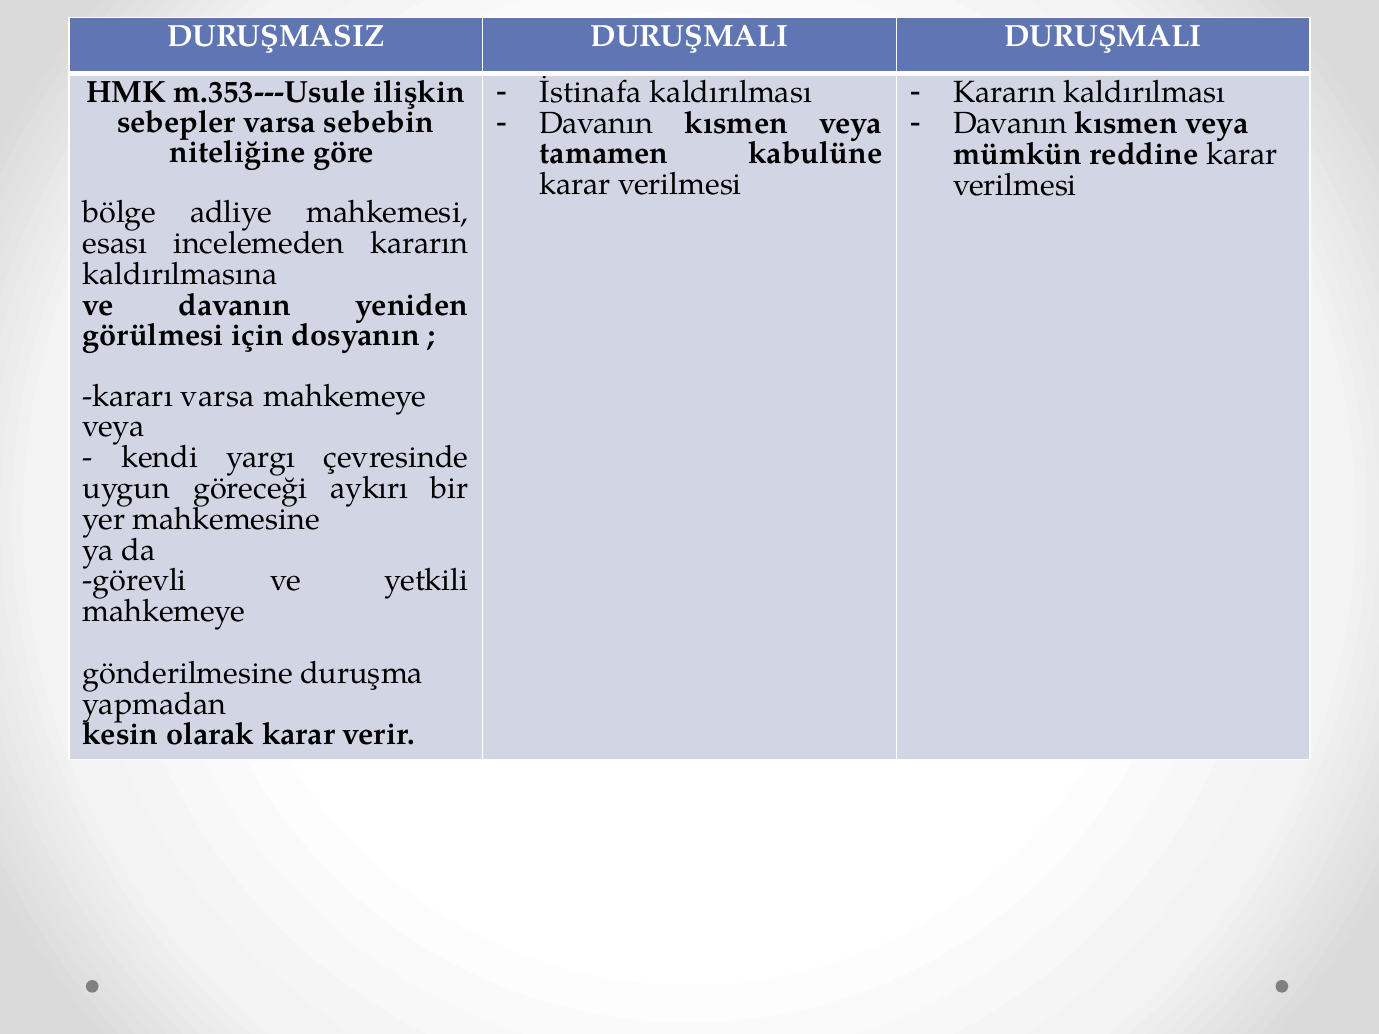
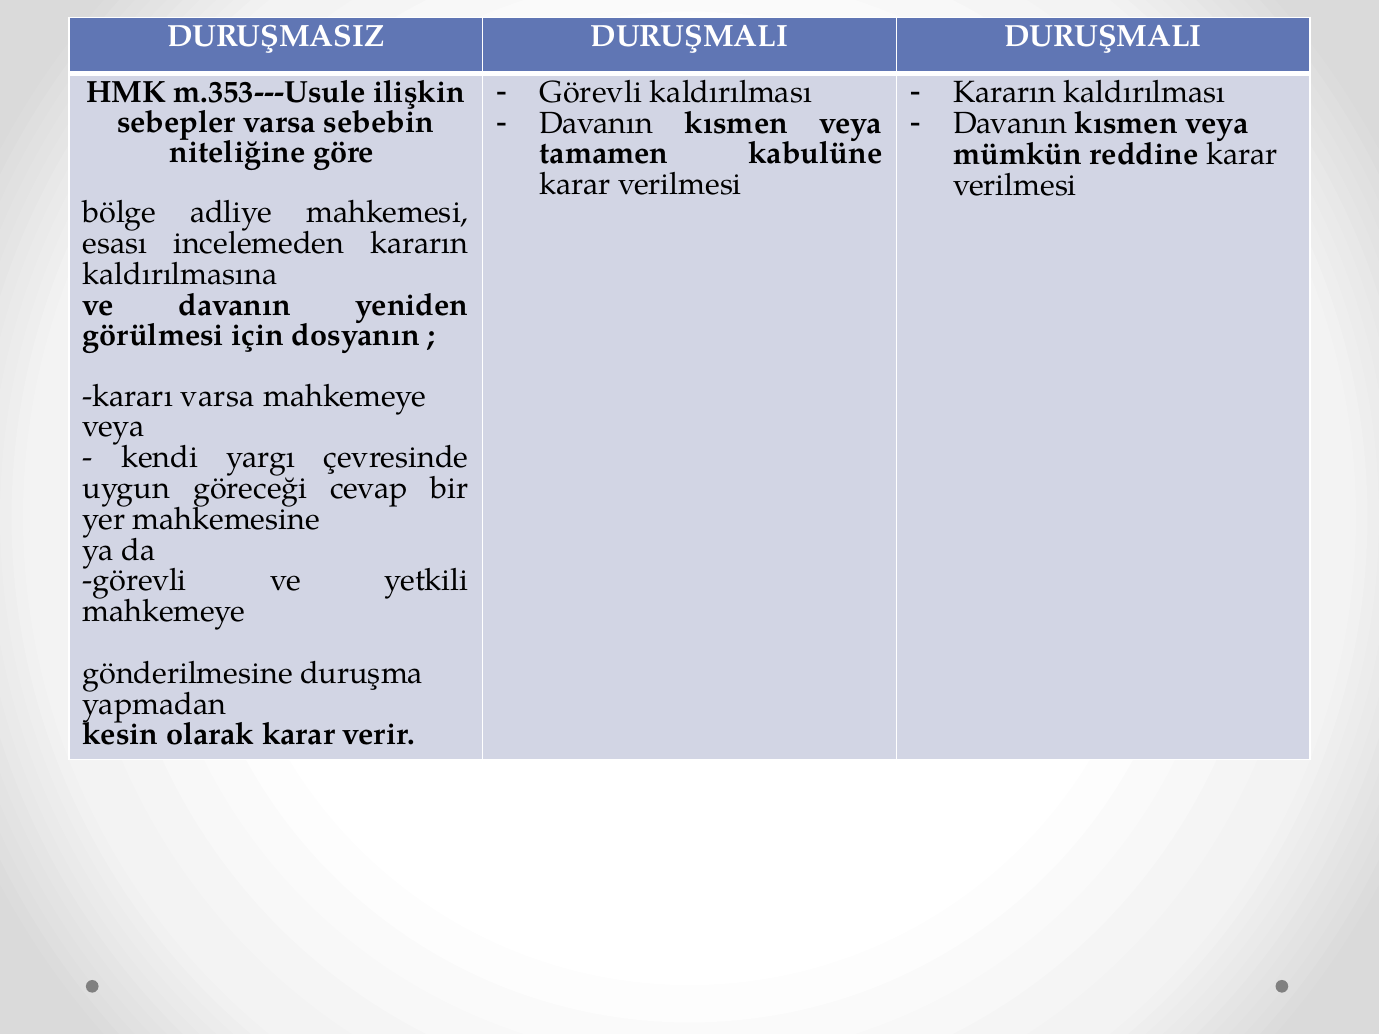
İstinafa at (591, 93): İstinafa -> Görevli
aykırı: aykırı -> cevap
